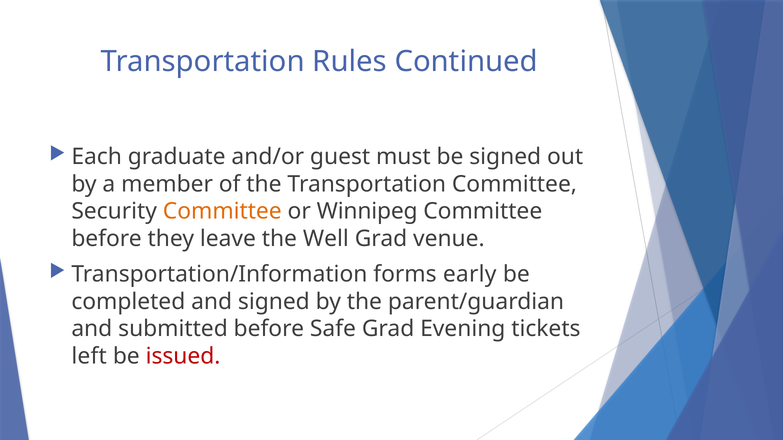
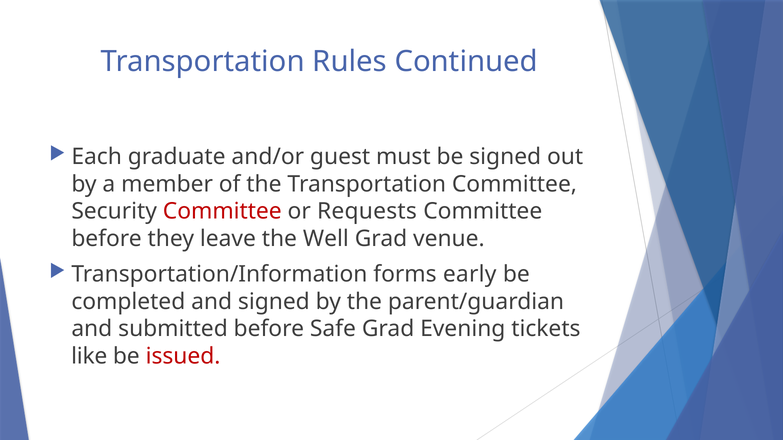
Committee at (222, 212) colour: orange -> red
Winnipeg: Winnipeg -> Requests
left: left -> like
